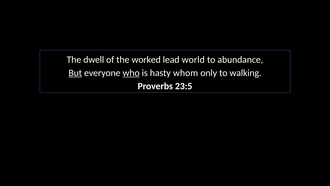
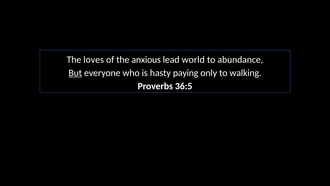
dwell: dwell -> loves
worked: worked -> anxious
who underline: present -> none
whom: whom -> paying
23:5: 23:5 -> 36:5
